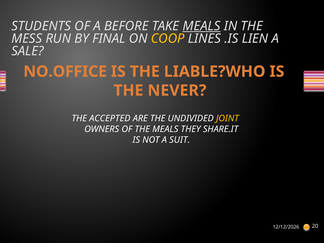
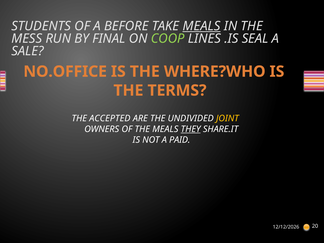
COOP colour: yellow -> light green
LIEN: LIEN -> SEAL
LIABLE?WHO: LIABLE?WHO -> WHERE?WHO
NEVER: NEVER -> TERMS
THEY underline: none -> present
SUIT: SUIT -> PAID
